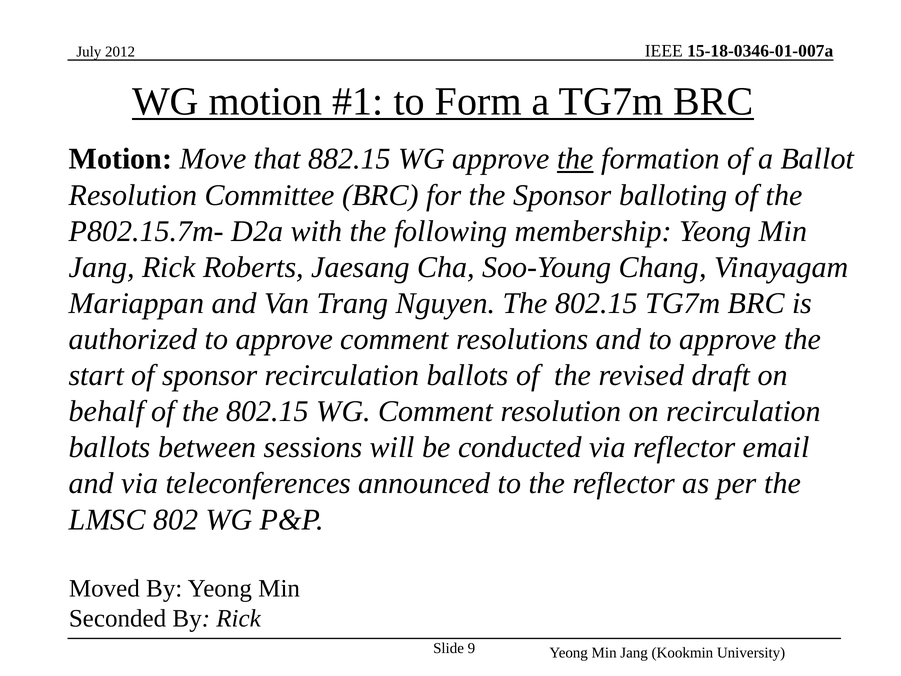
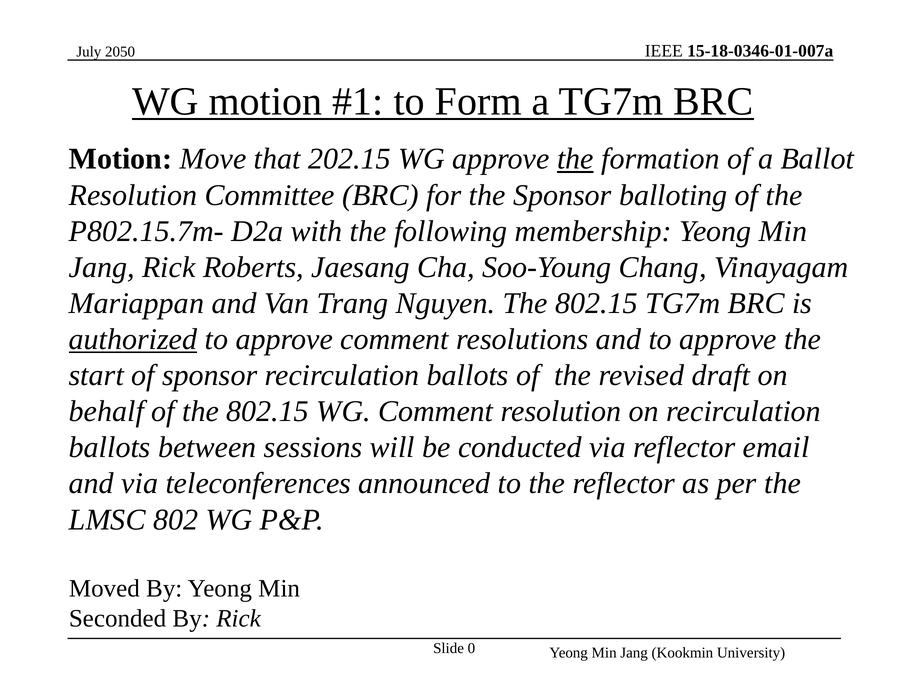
2012: 2012 -> 2050
882.15: 882.15 -> 202.15
authorized underline: none -> present
9: 9 -> 0
